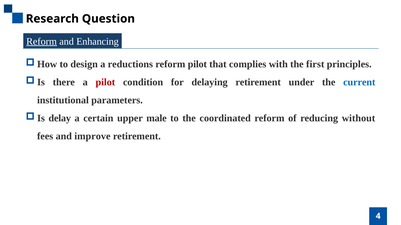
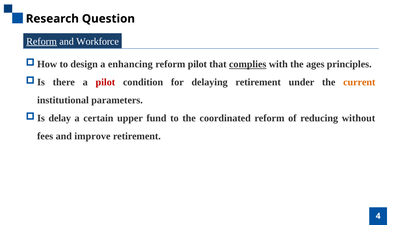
Enhancing: Enhancing -> Workforce
reductions: reductions -> enhancing
complies underline: none -> present
first: first -> ages
current colour: blue -> orange
male: male -> fund
